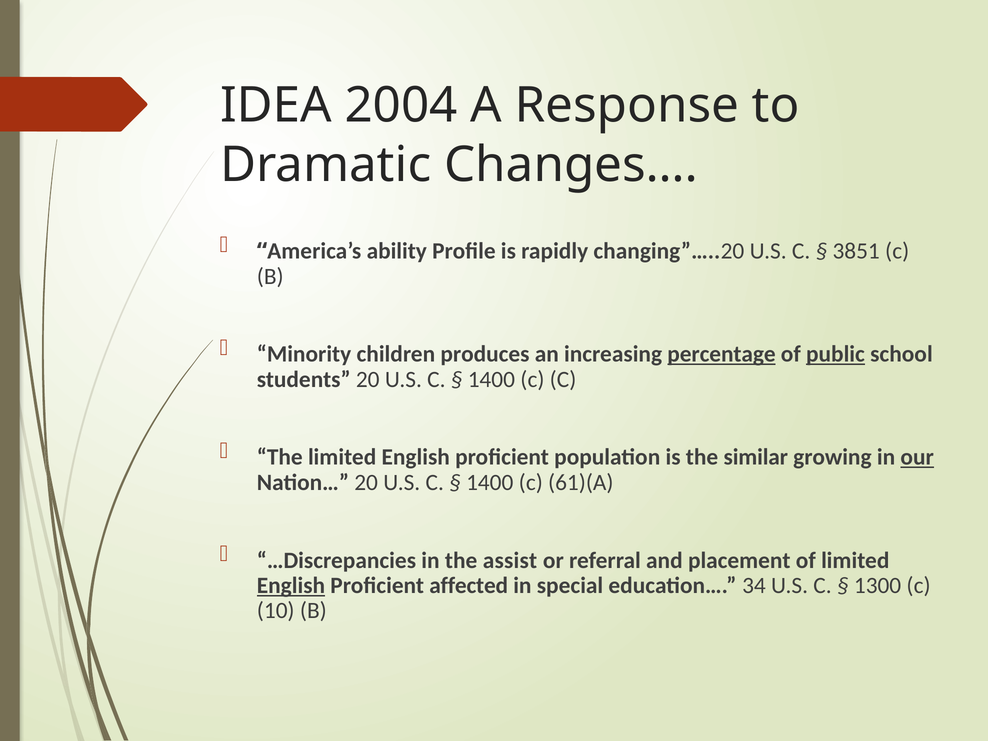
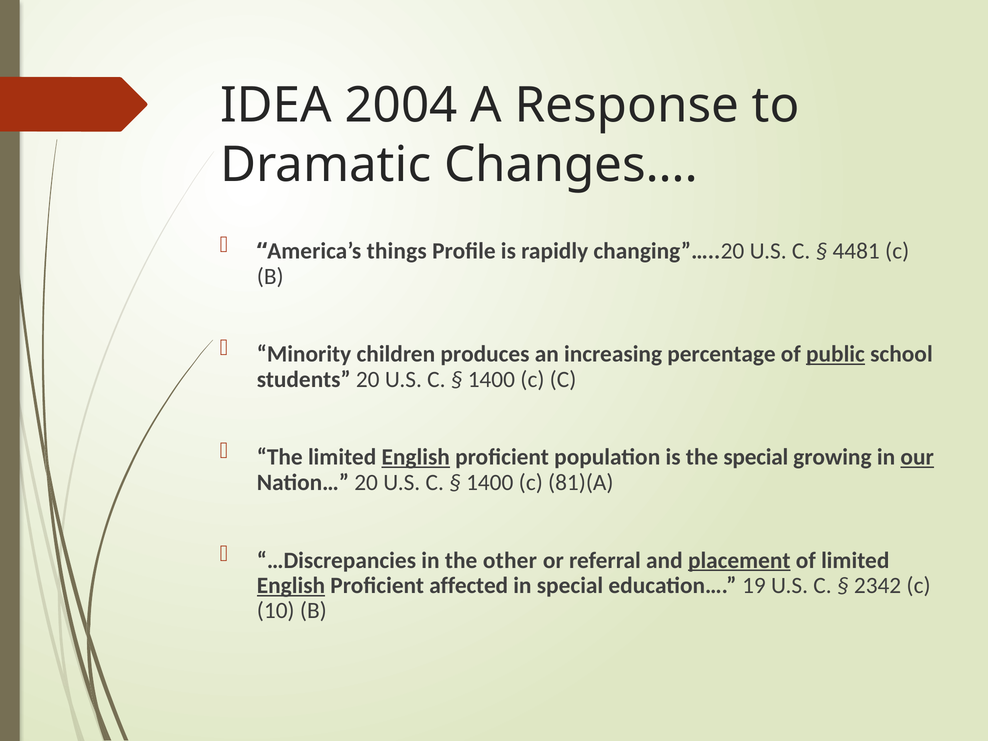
ability: ability -> things
3851: 3851 -> 4481
percentage underline: present -> none
English at (416, 457) underline: none -> present
the similar: similar -> special
61)(A: 61)(A -> 81)(A
assist: assist -> other
placement underline: none -> present
34: 34 -> 19
1300: 1300 -> 2342
